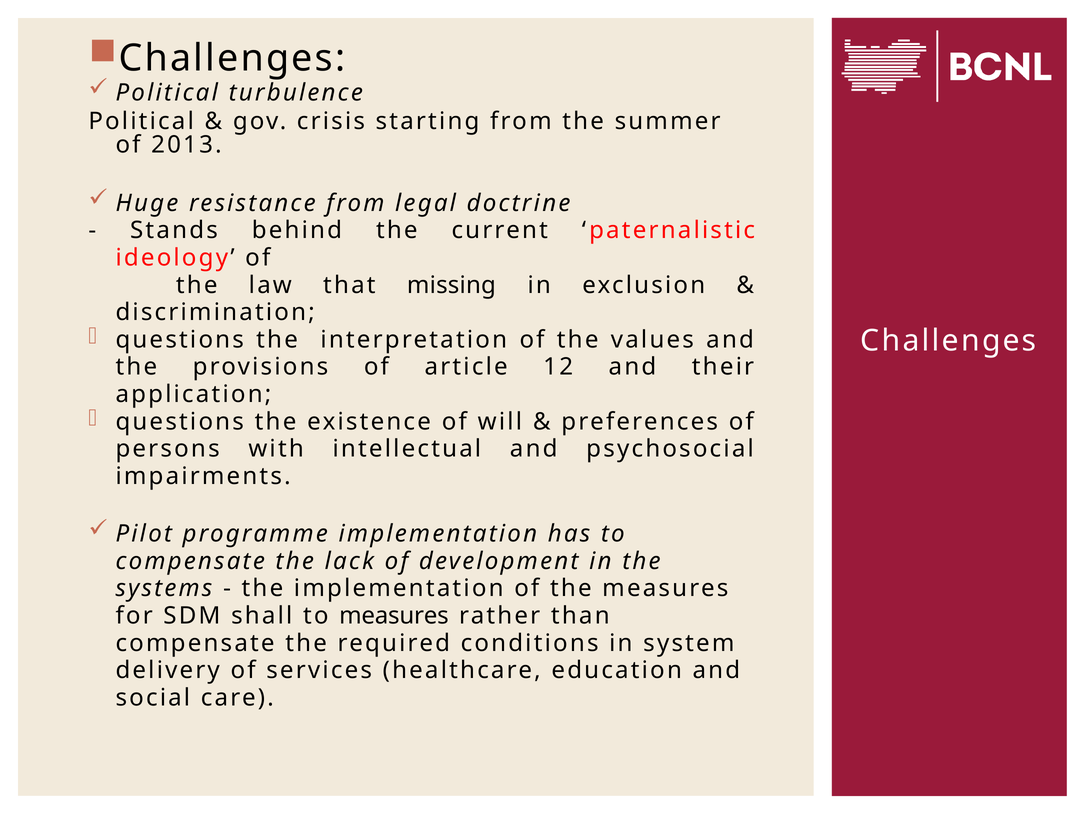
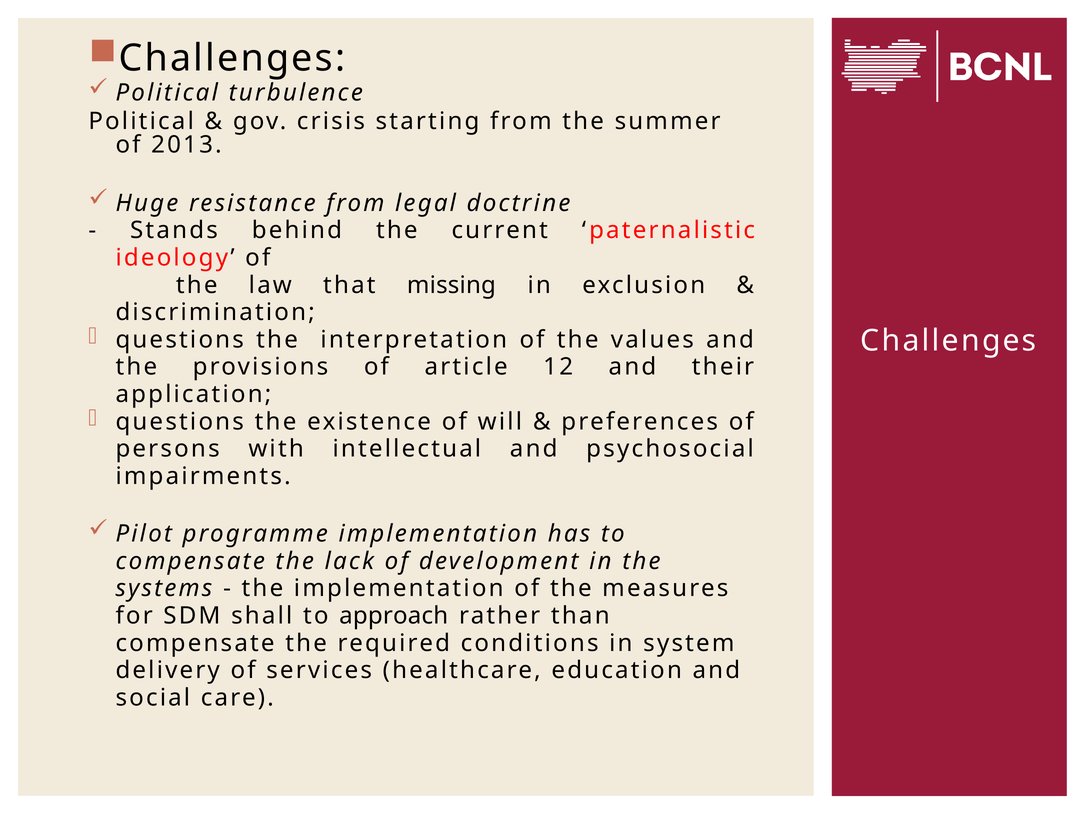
to measures: measures -> approach
